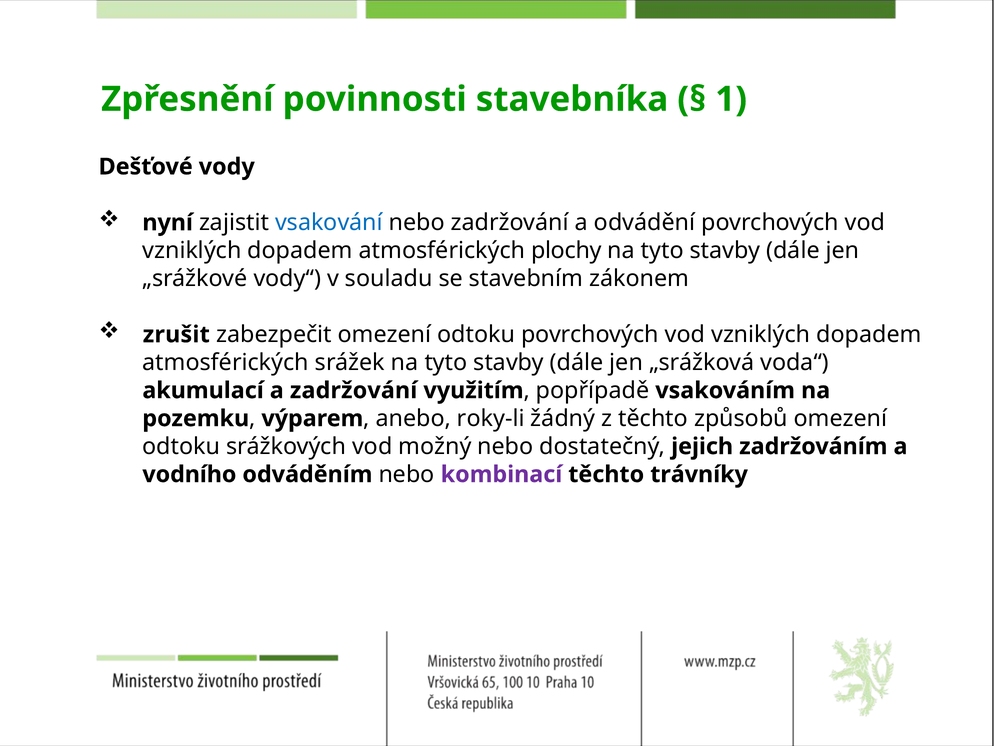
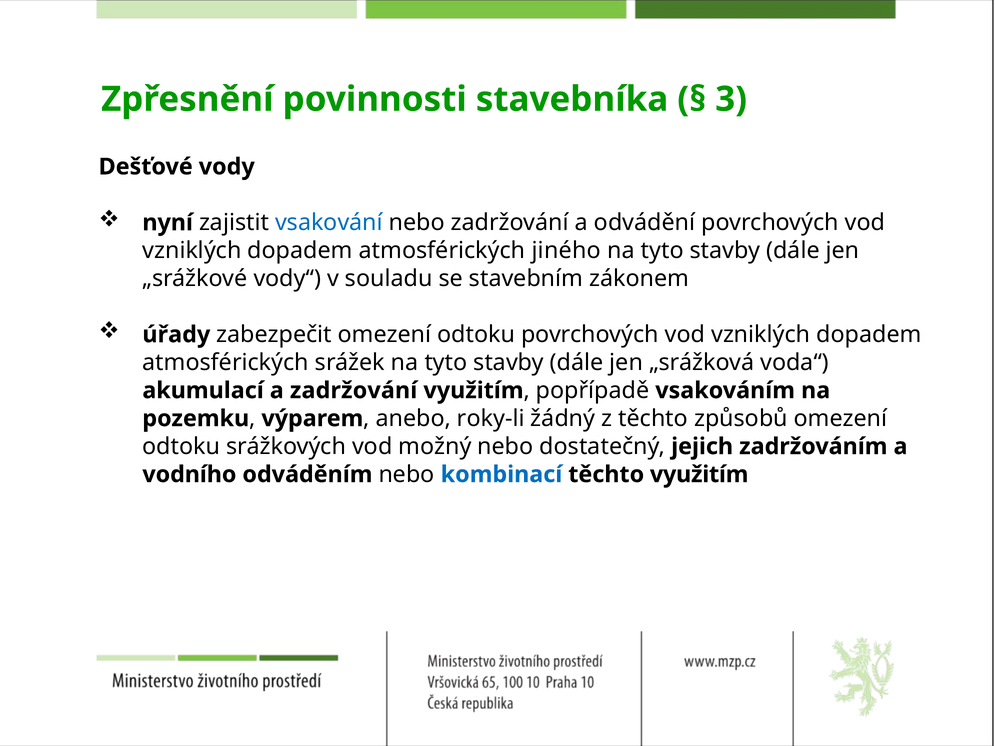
1: 1 -> 3
plochy: plochy -> jiného
zrušit: zrušit -> úřady
kombinací colour: purple -> blue
těchto trávníky: trávníky -> využitím
